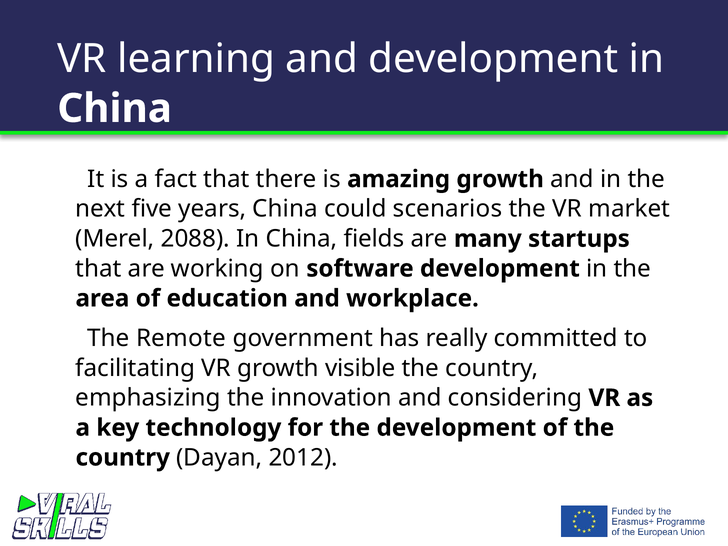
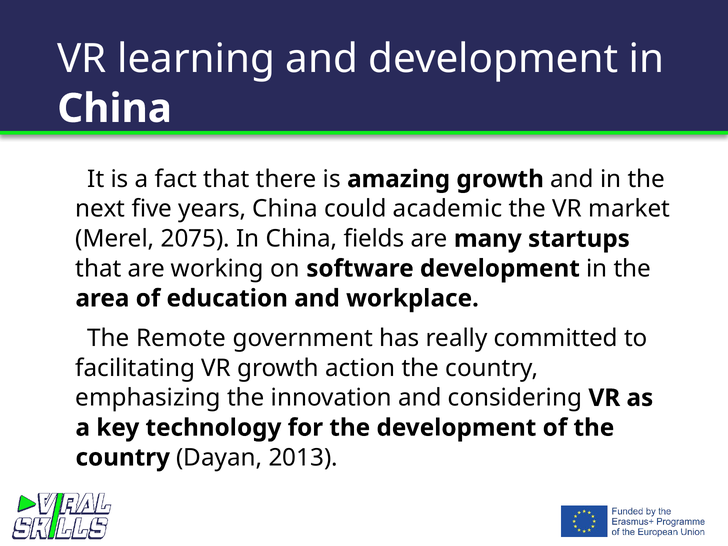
scenarios: scenarios -> academic
2088: 2088 -> 2075
visible: visible -> action
2012: 2012 -> 2013
